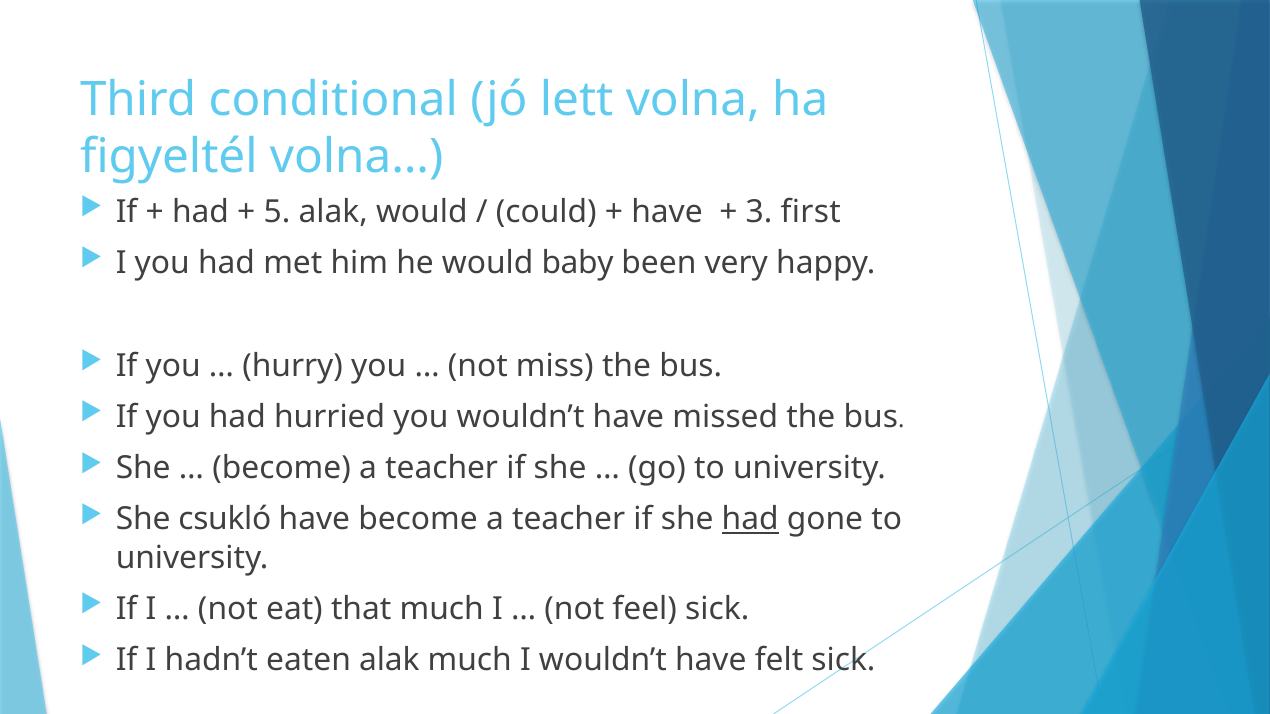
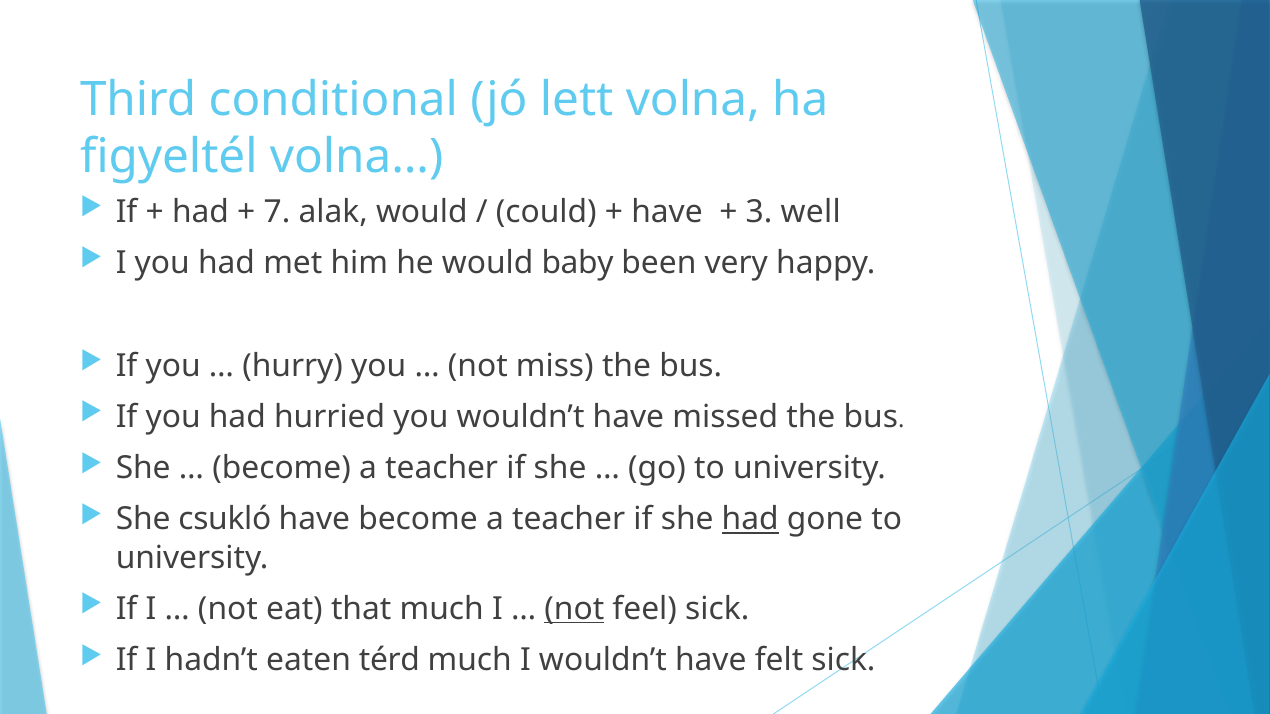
5: 5 -> 7
first: first -> well
not at (574, 609) underline: none -> present
eaten alak: alak -> térd
